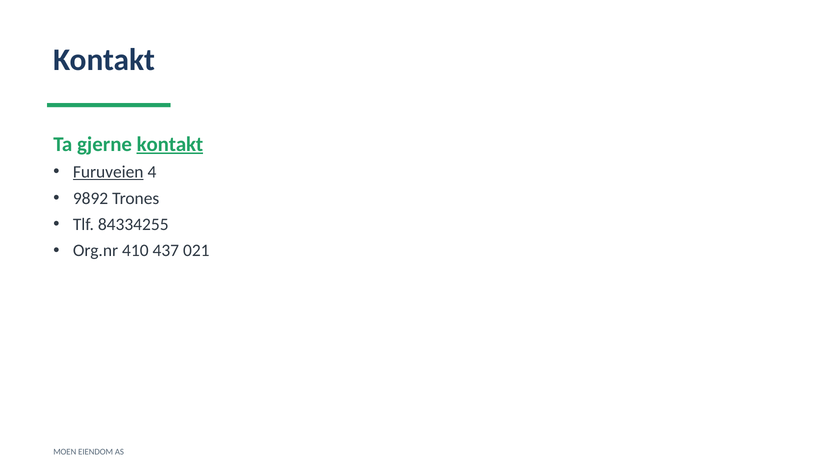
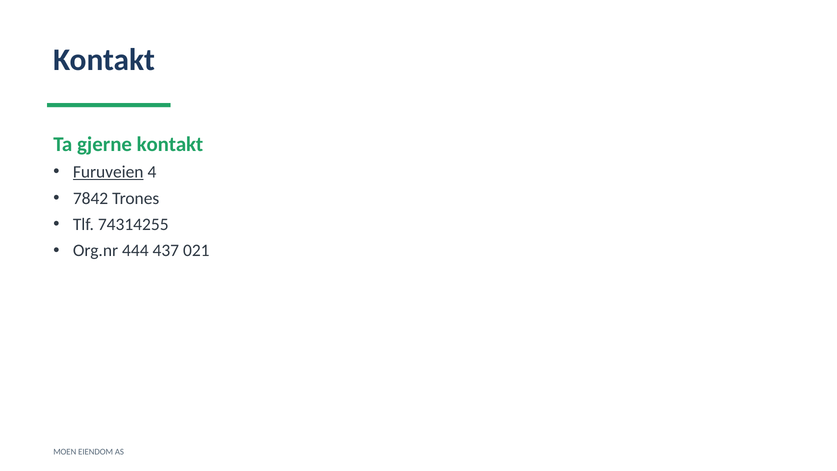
kontakt at (170, 144) underline: present -> none
9892: 9892 -> 7842
84334255: 84334255 -> 74314255
410: 410 -> 444
